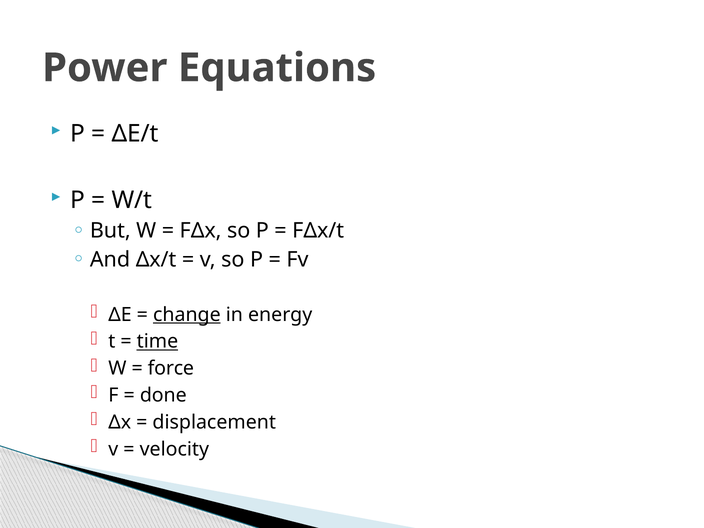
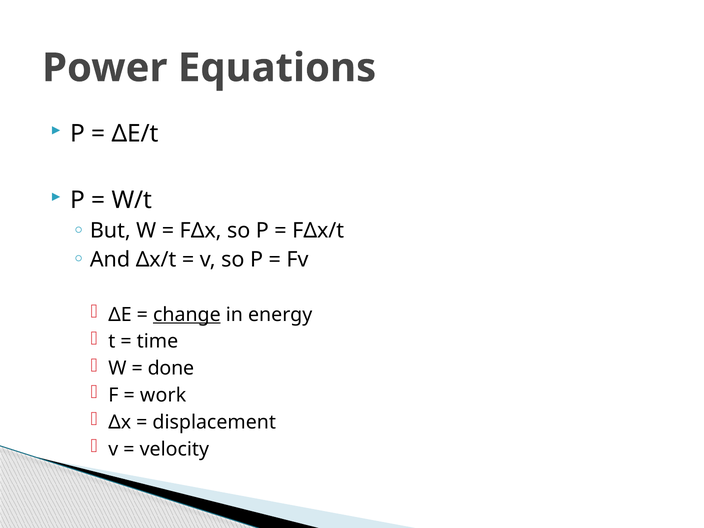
time underline: present -> none
force: force -> done
done: done -> work
